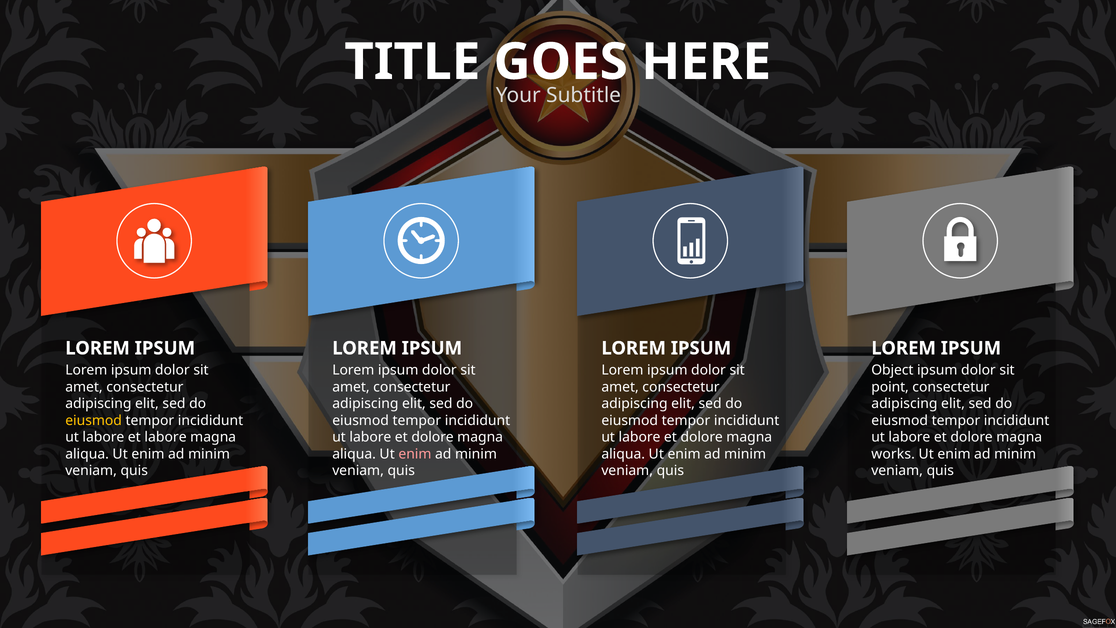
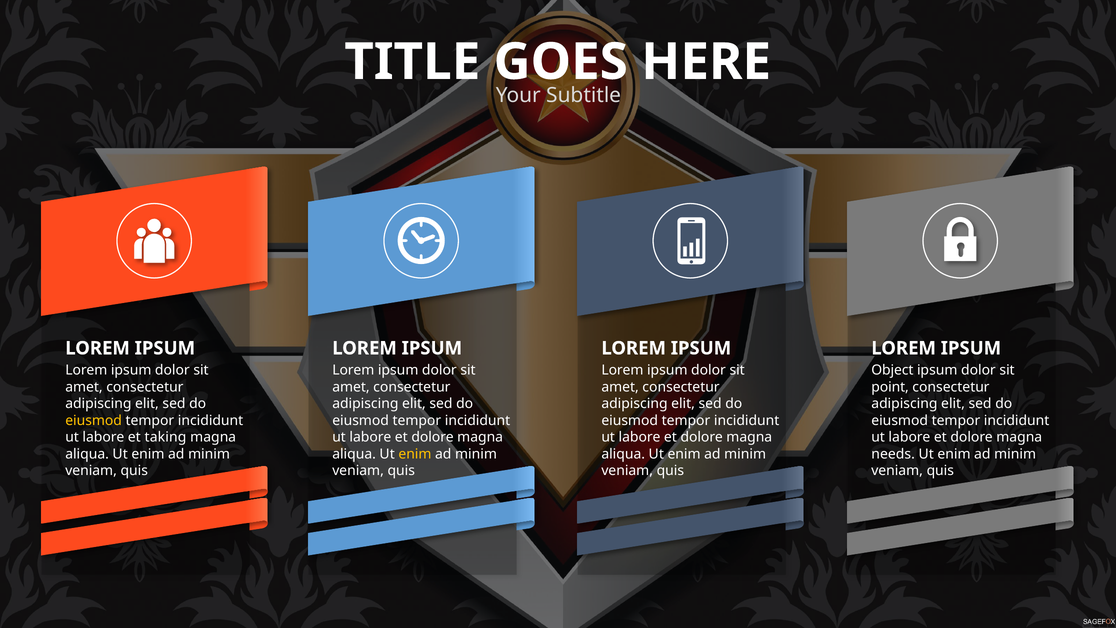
et labore: labore -> taking
enim at (415, 454) colour: pink -> yellow
works: works -> needs
